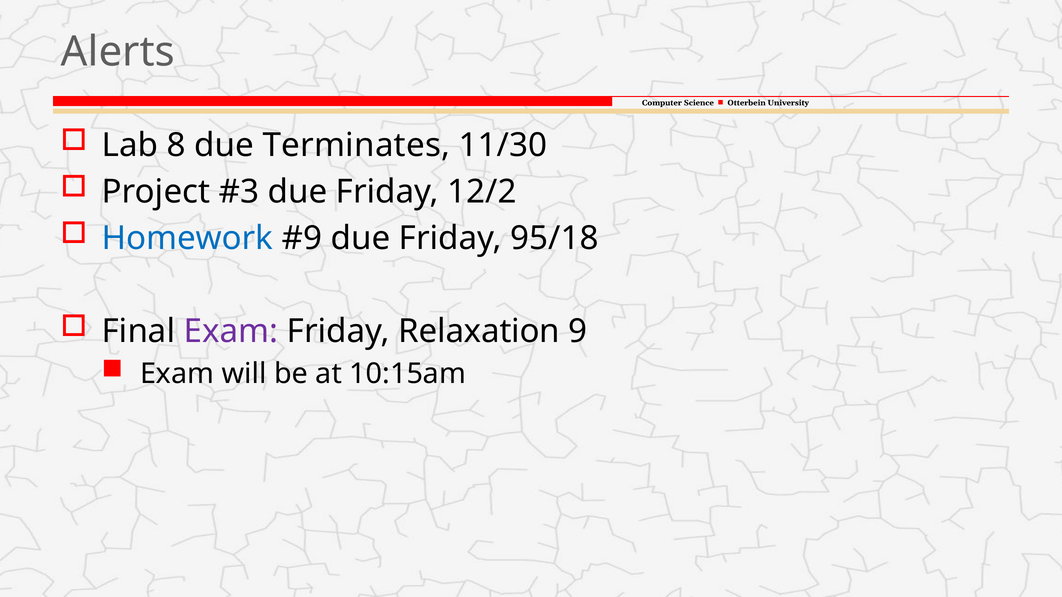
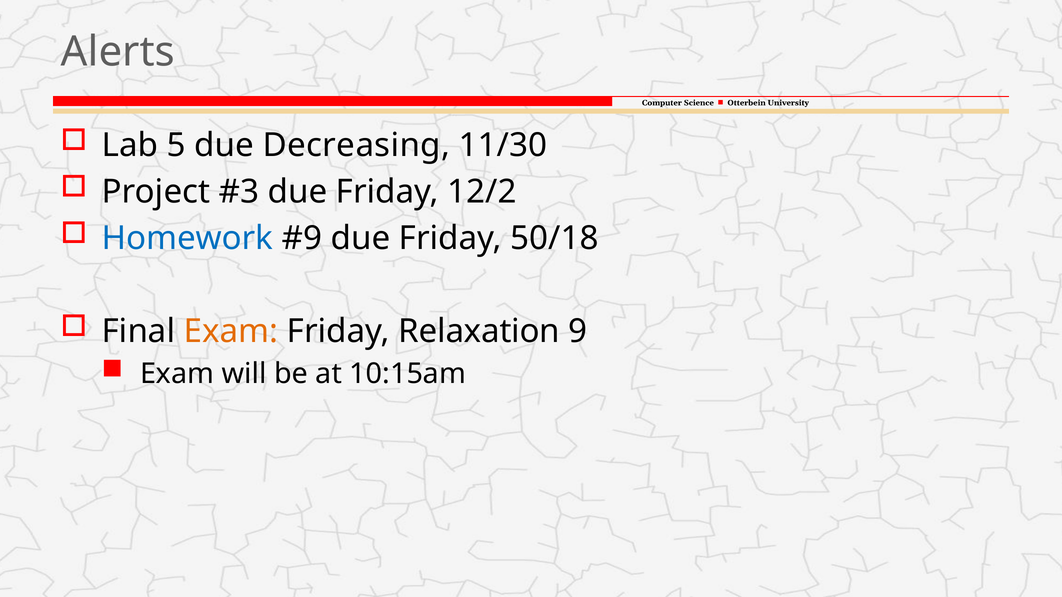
8: 8 -> 5
Terminates: Terminates -> Decreasing
95/18: 95/18 -> 50/18
Exam at (231, 332) colour: purple -> orange
